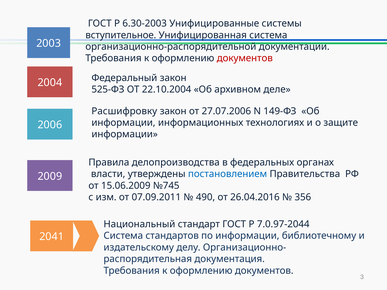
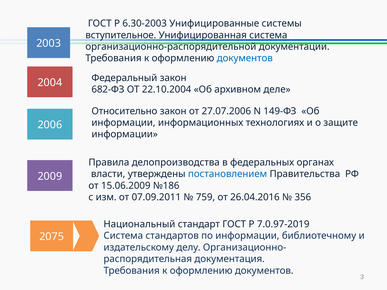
документов at (245, 58) colour: red -> blue
525-ФЗ: 525-ФЗ -> 682-ФЗ
Расшифровку: Расшифровку -> Относительно
№745: №745 -> №186
490: 490 -> 759
7.0.97-2044: 7.0.97-2044 -> 7.0.97-2019
2041: 2041 -> 2075
